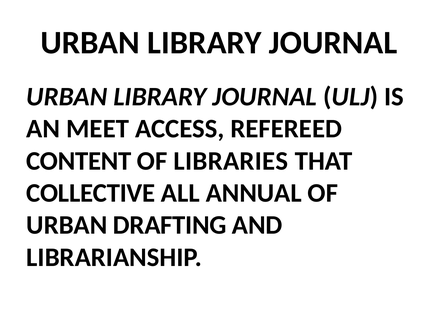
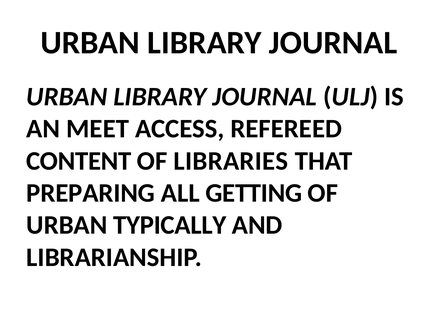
COLLECTIVE: COLLECTIVE -> PREPARING
ANNUAL: ANNUAL -> GETTING
DRAFTING: DRAFTING -> TYPICALLY
